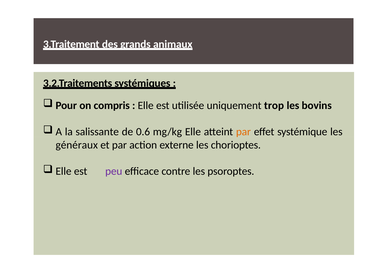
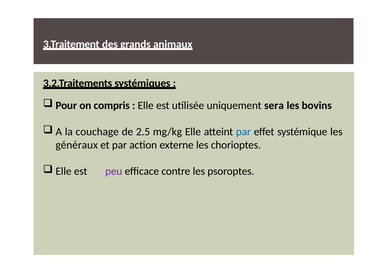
trop: trop -> sera
salissante: salissante -> couchage
0.6: 0.6 -> 2.5
par at (243, 132) colour: orange -> blue
